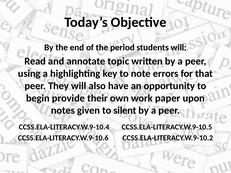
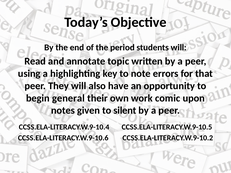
provide: provide -> general
paper: paper -> comic
